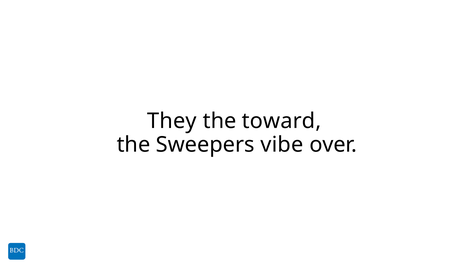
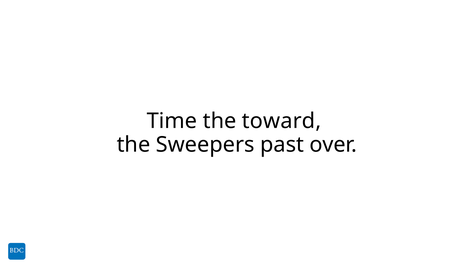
They: They -> Time
vibe: vibe -> past
